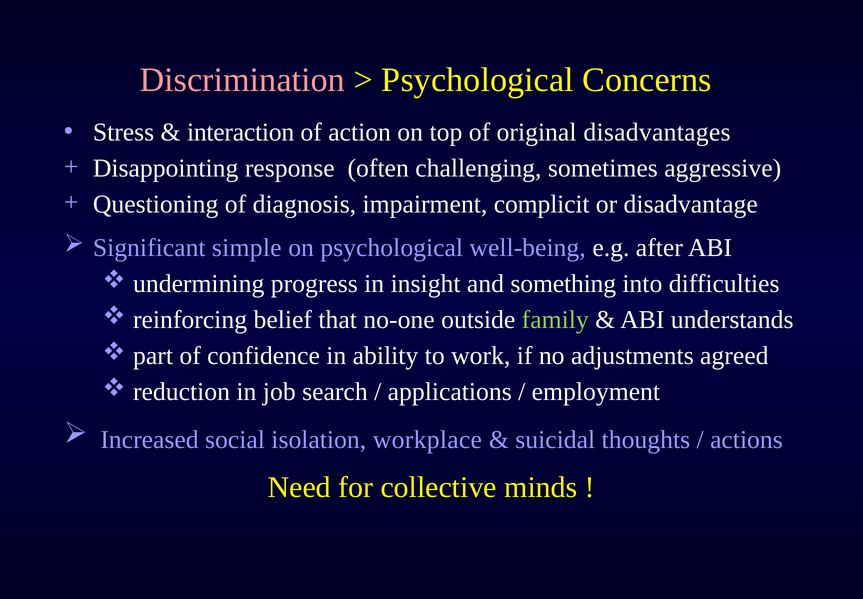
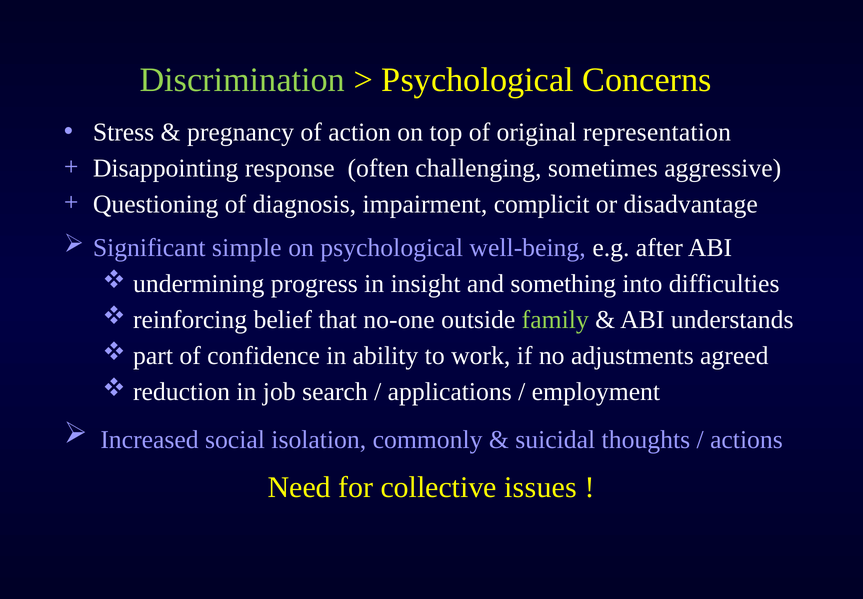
Discrimination colour: pink -> light green
interaction: interaction -> pregnancy
disadvantages: disadvantages -> representation
workplace: workplace -> commonly
minds: minds -> issues
